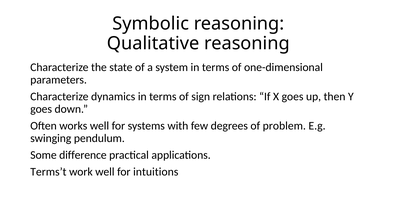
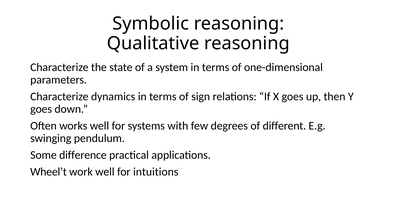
problem: problem -> different
Terms’t: Terms’t -> Wheel’t
